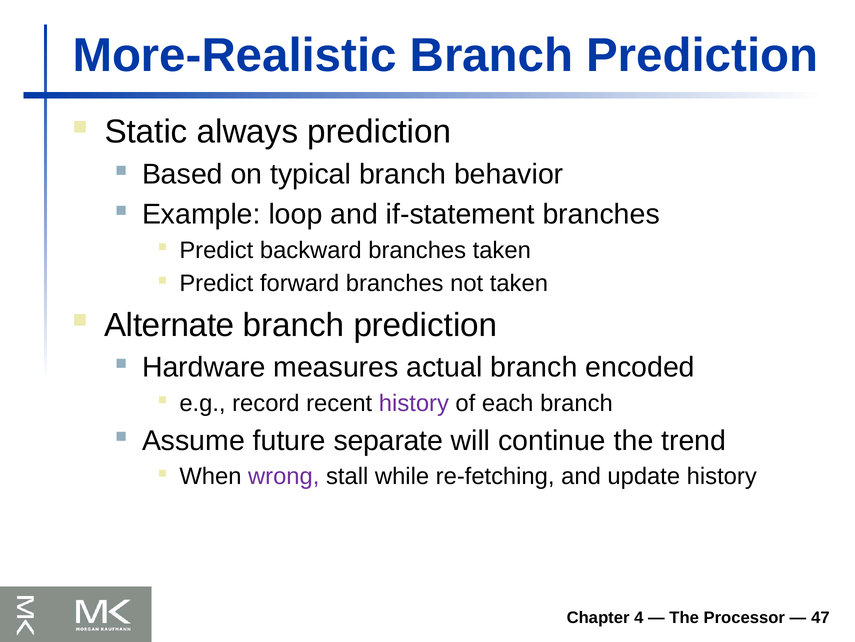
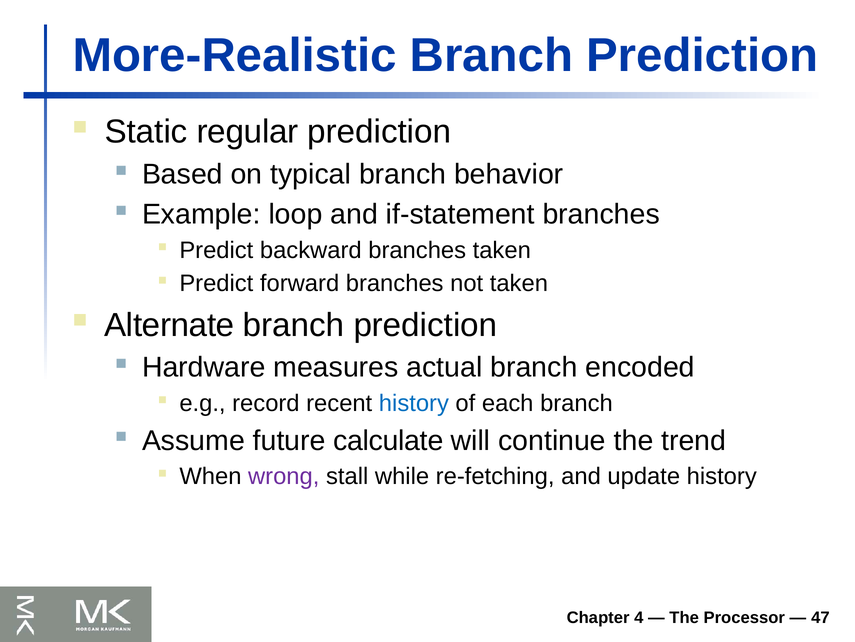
always: always -> regular
history at (414, 403) colour: purple -> blue
separate: separate -> calculate
